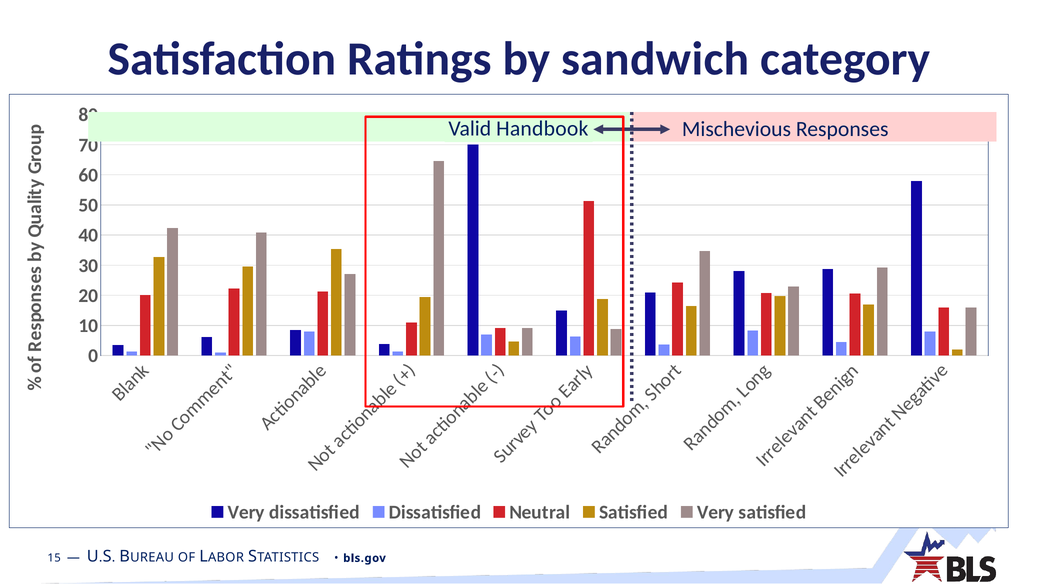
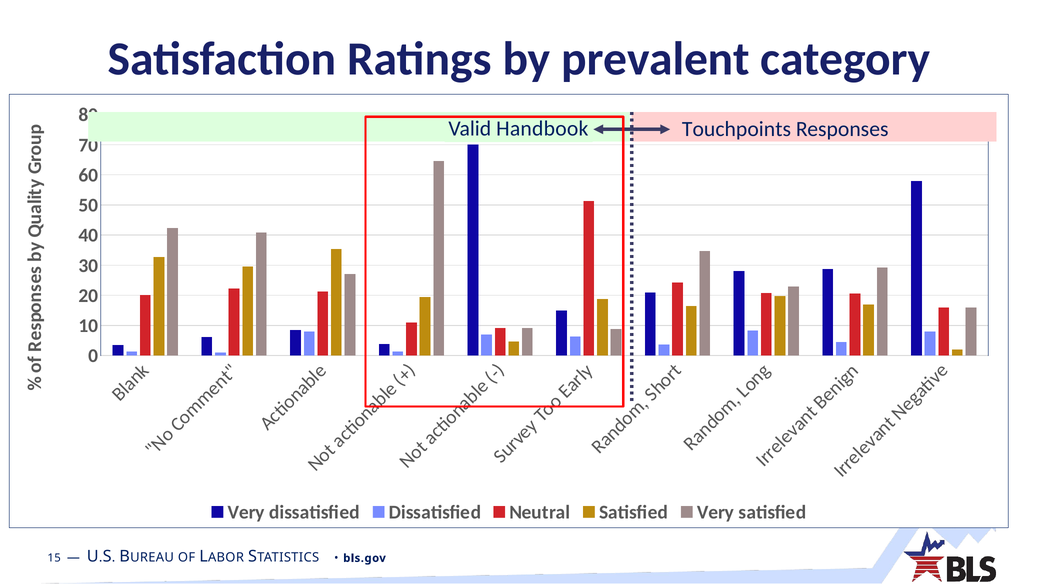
sandwich: sandwich -> prevalent
Mischevious: Mischevious -> Touchpoints
